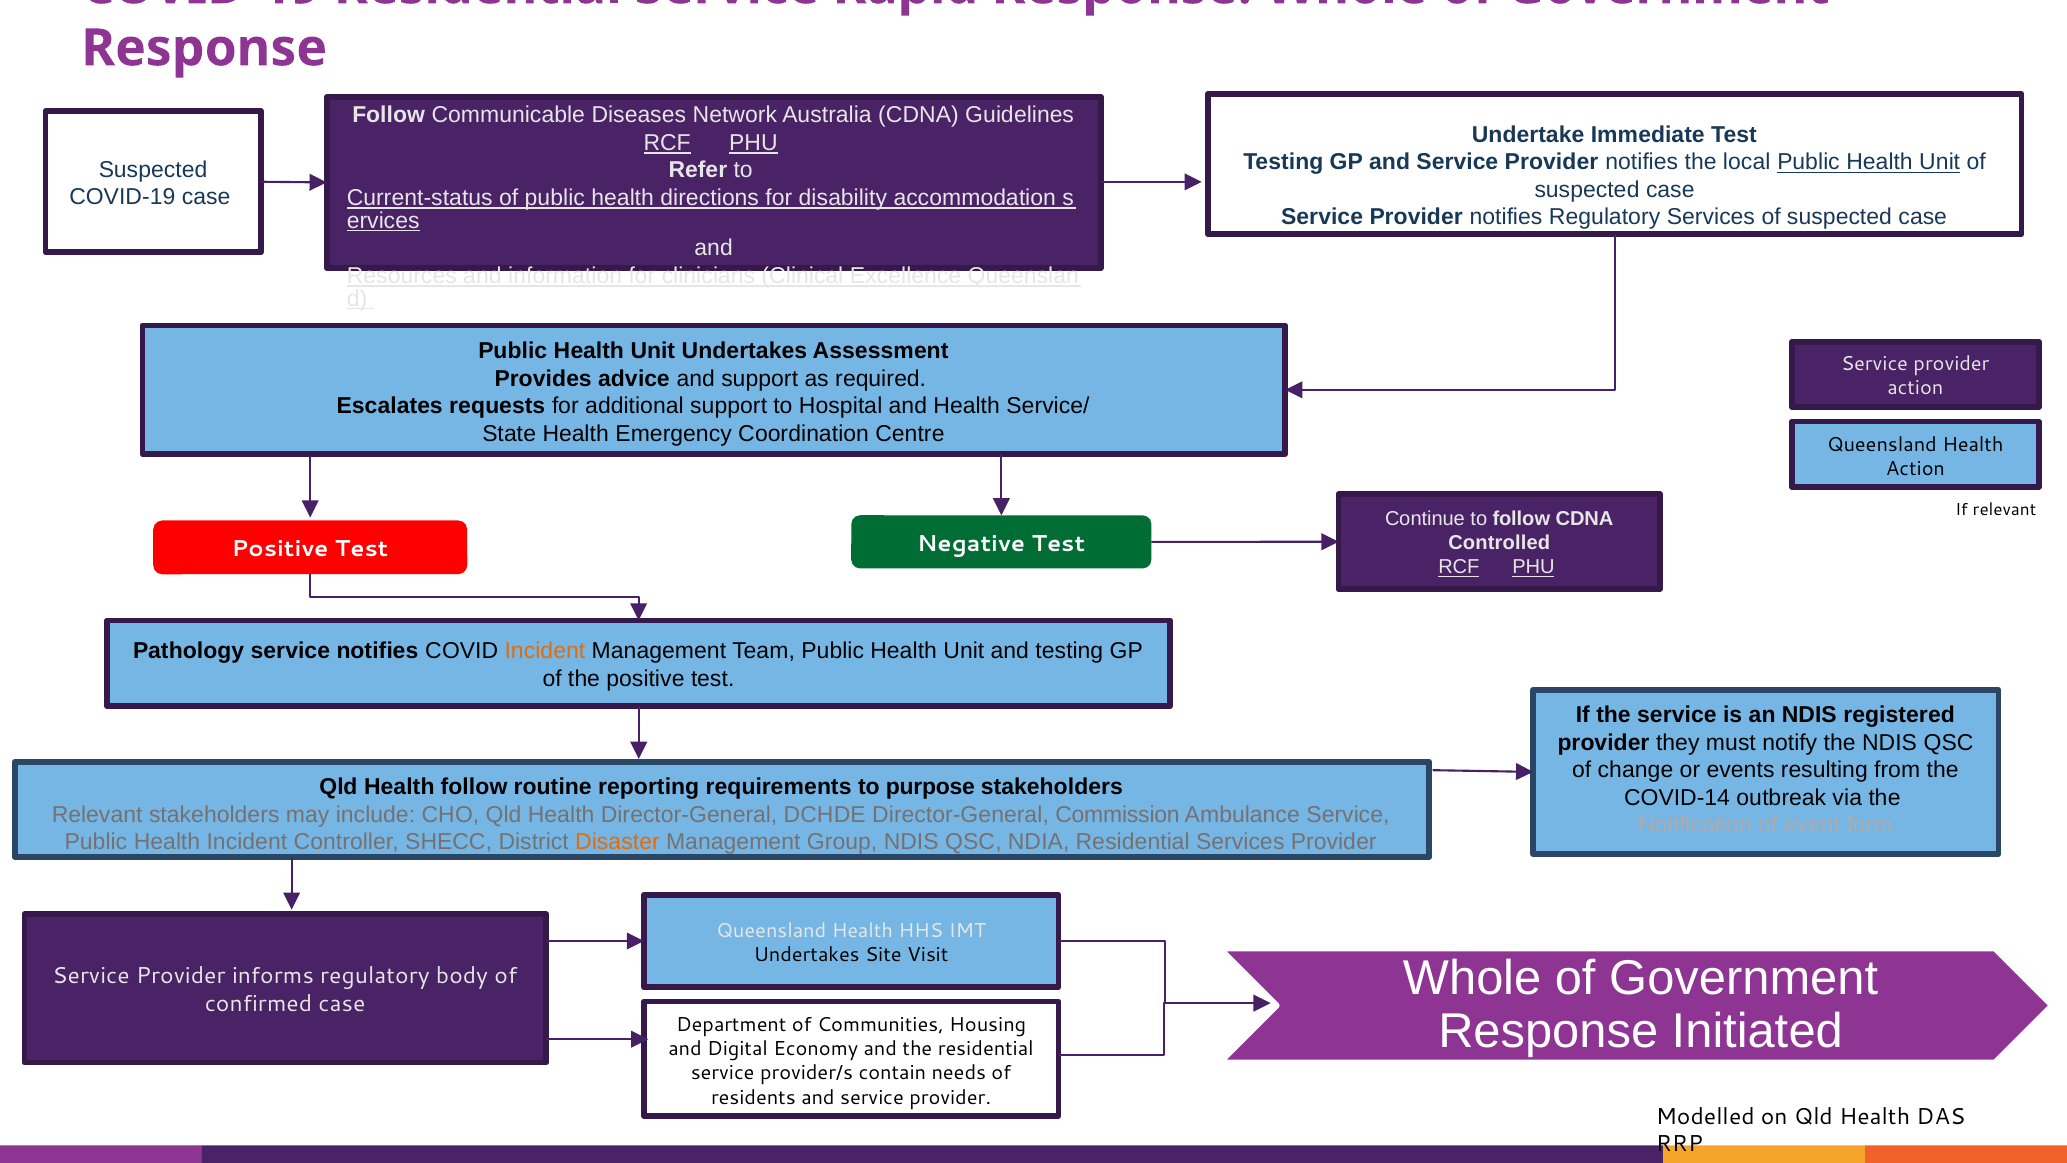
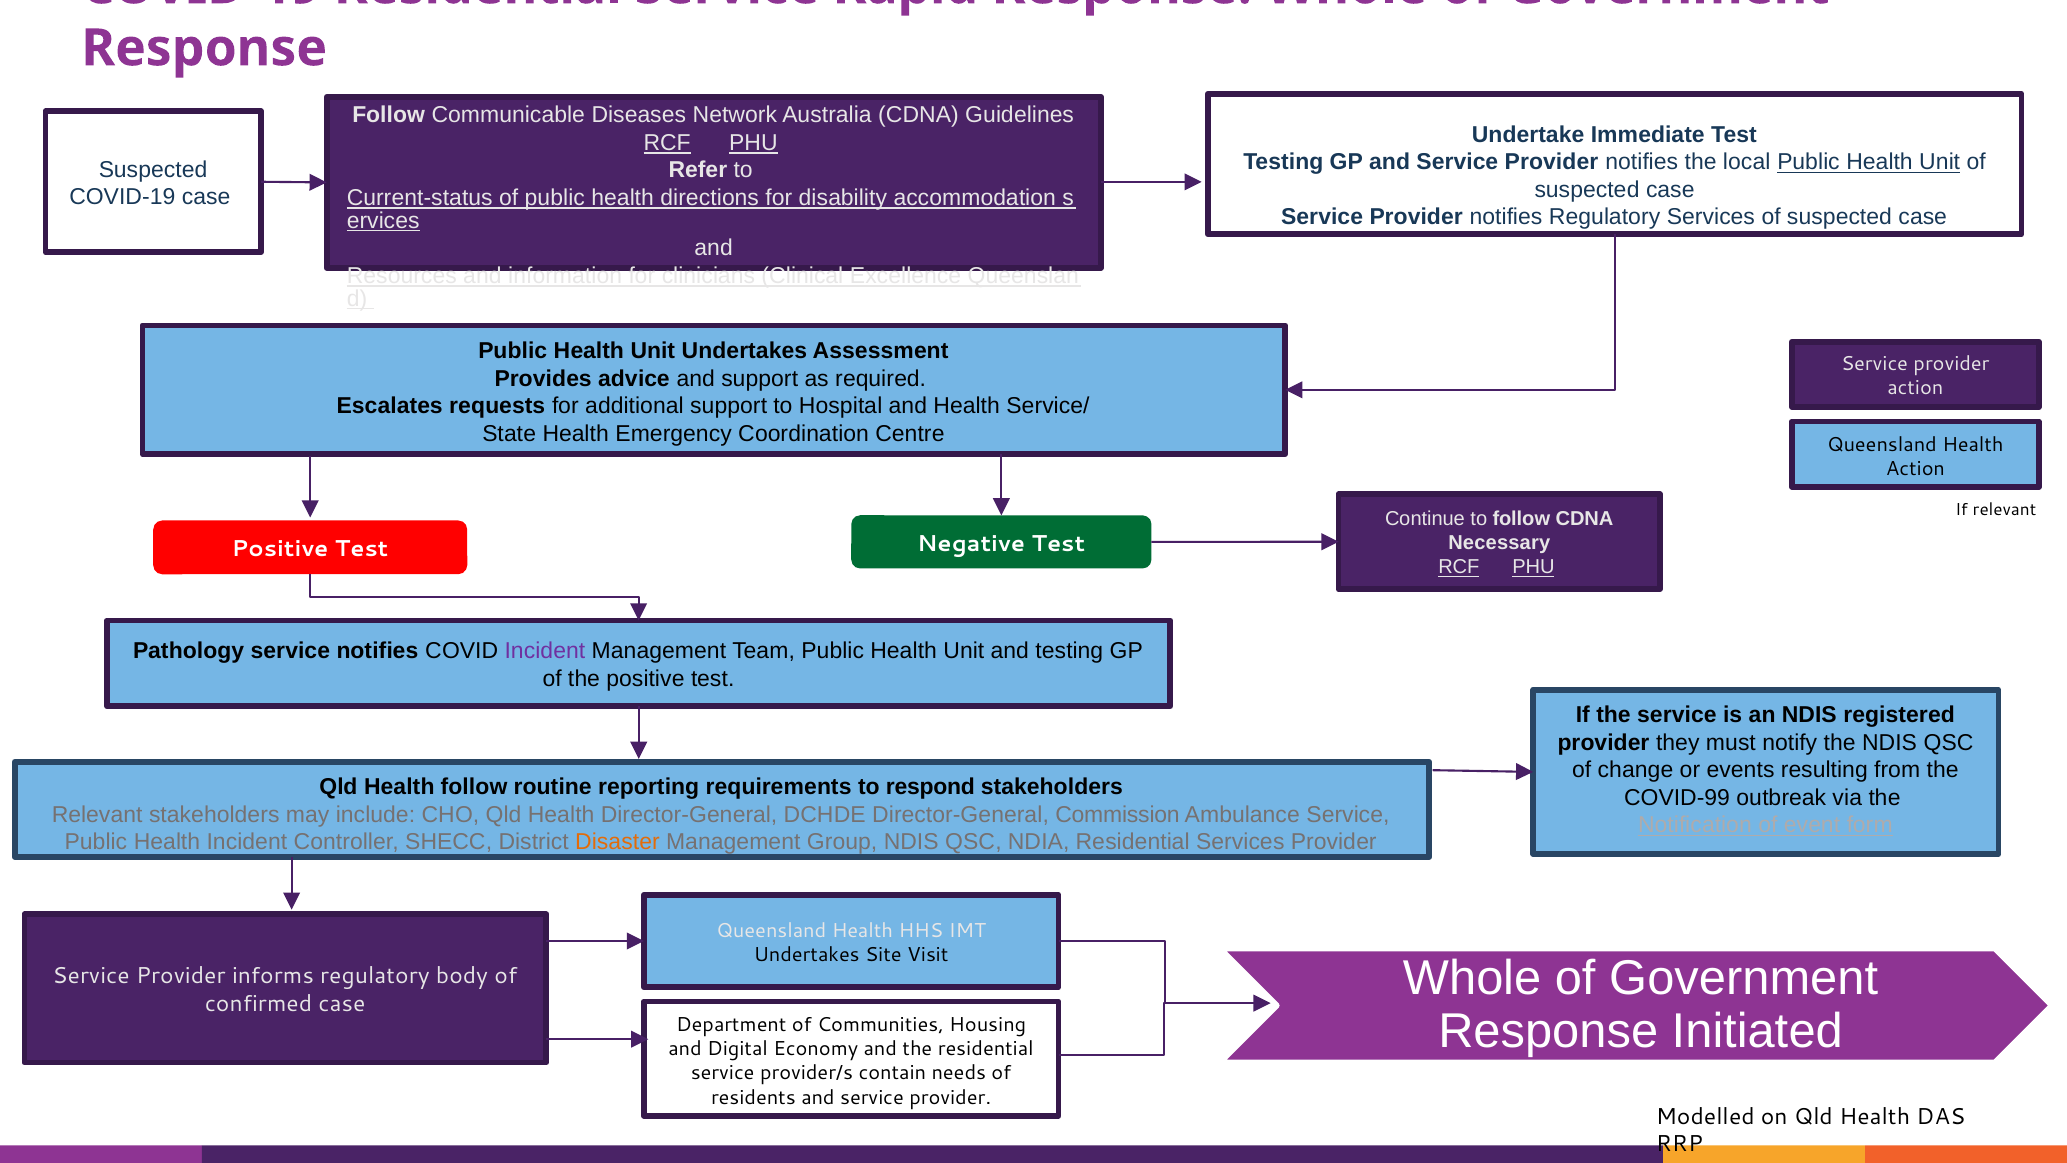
Controlled: Controlled -> Necessary
Incident at (545, 651) colour: orange -> purple
purpose: purpose -> respond
COVID-14: COVID-14 -> COVID-99
